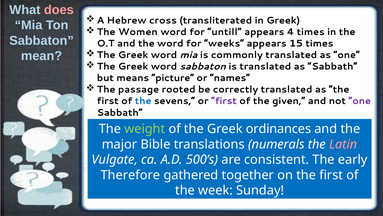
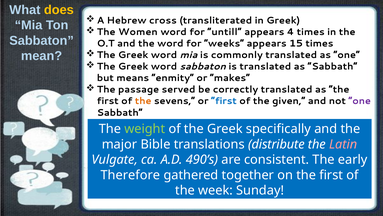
does colour: pink -> yellow
picture: picture -> enmity
names: names -> makes
rooted: rooted -> served
the at (143, 101) colour: blue -> orange
first at (224, 101) colour: purple -> blue
ordinances: ordinances -> specifically
numerals: numerals -> distribute
500’s: 500’s -> 490’s
